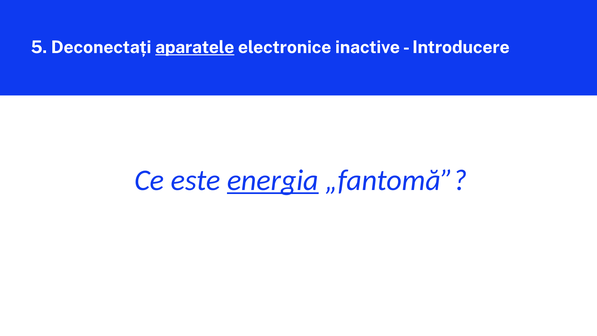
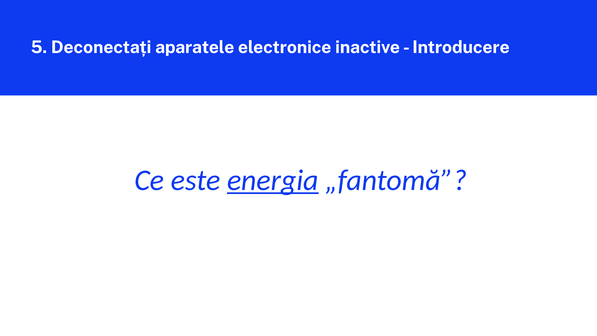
aparatele underline: present -> none
